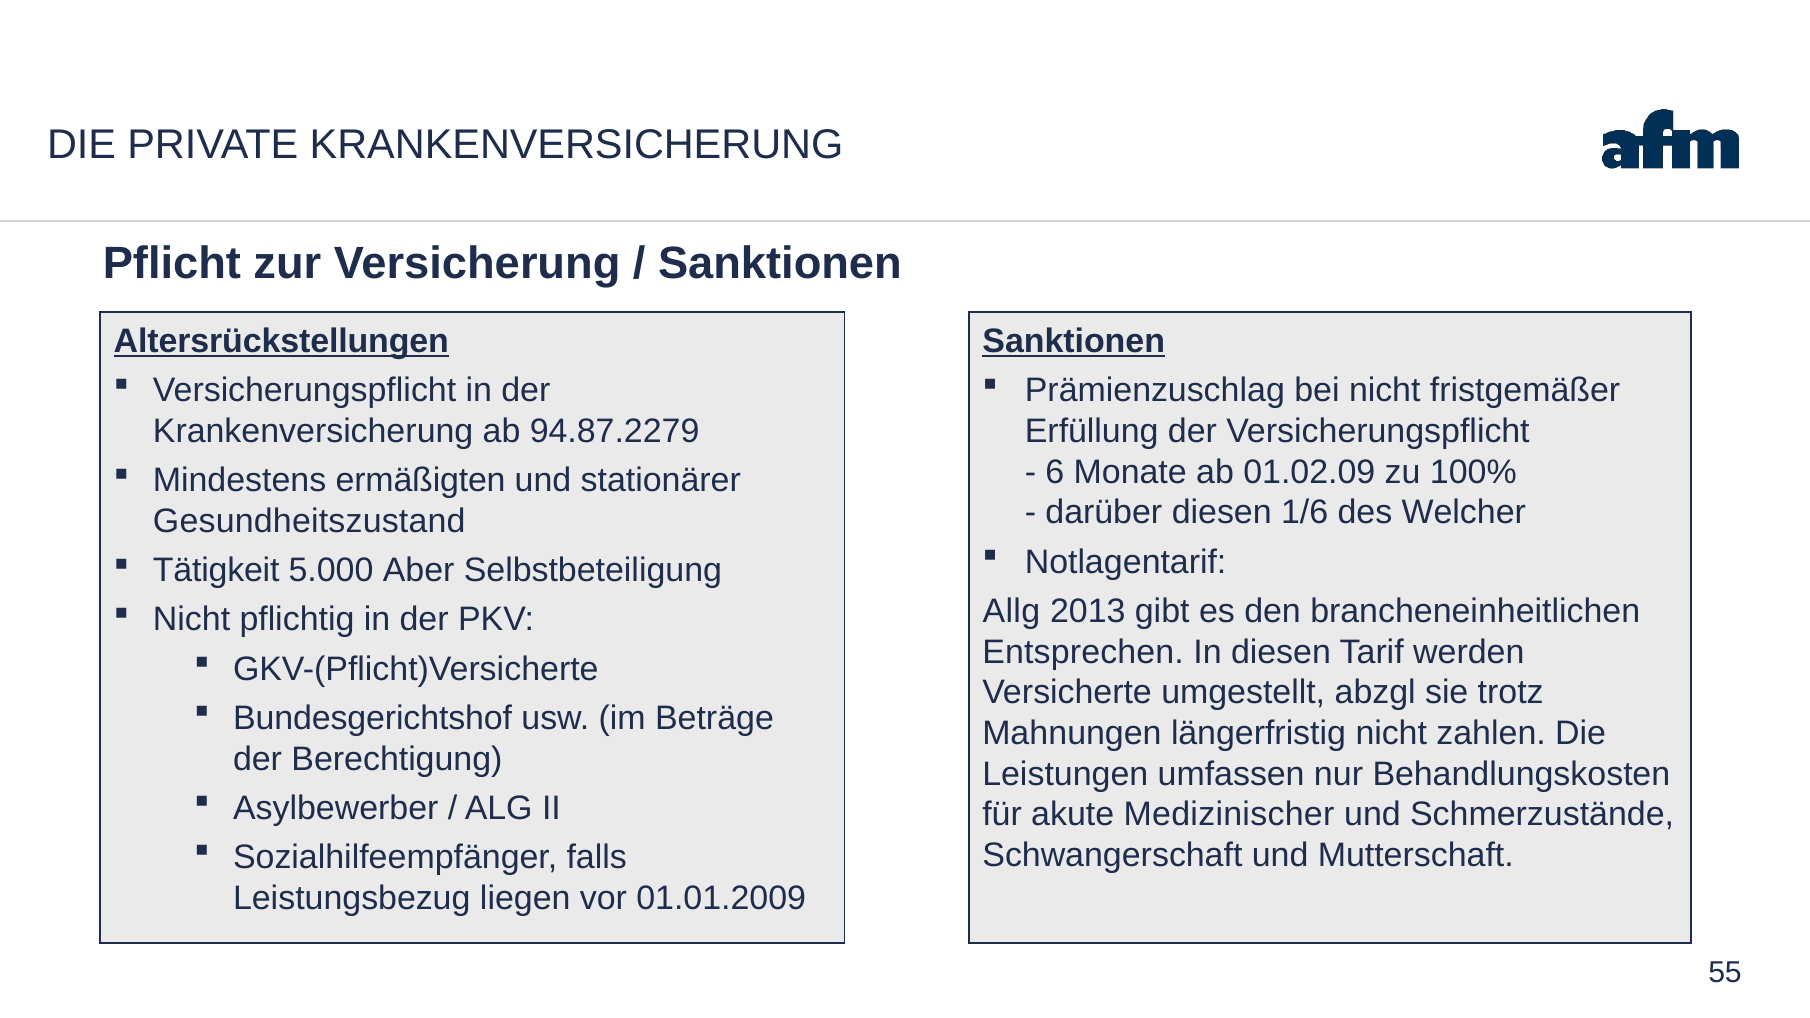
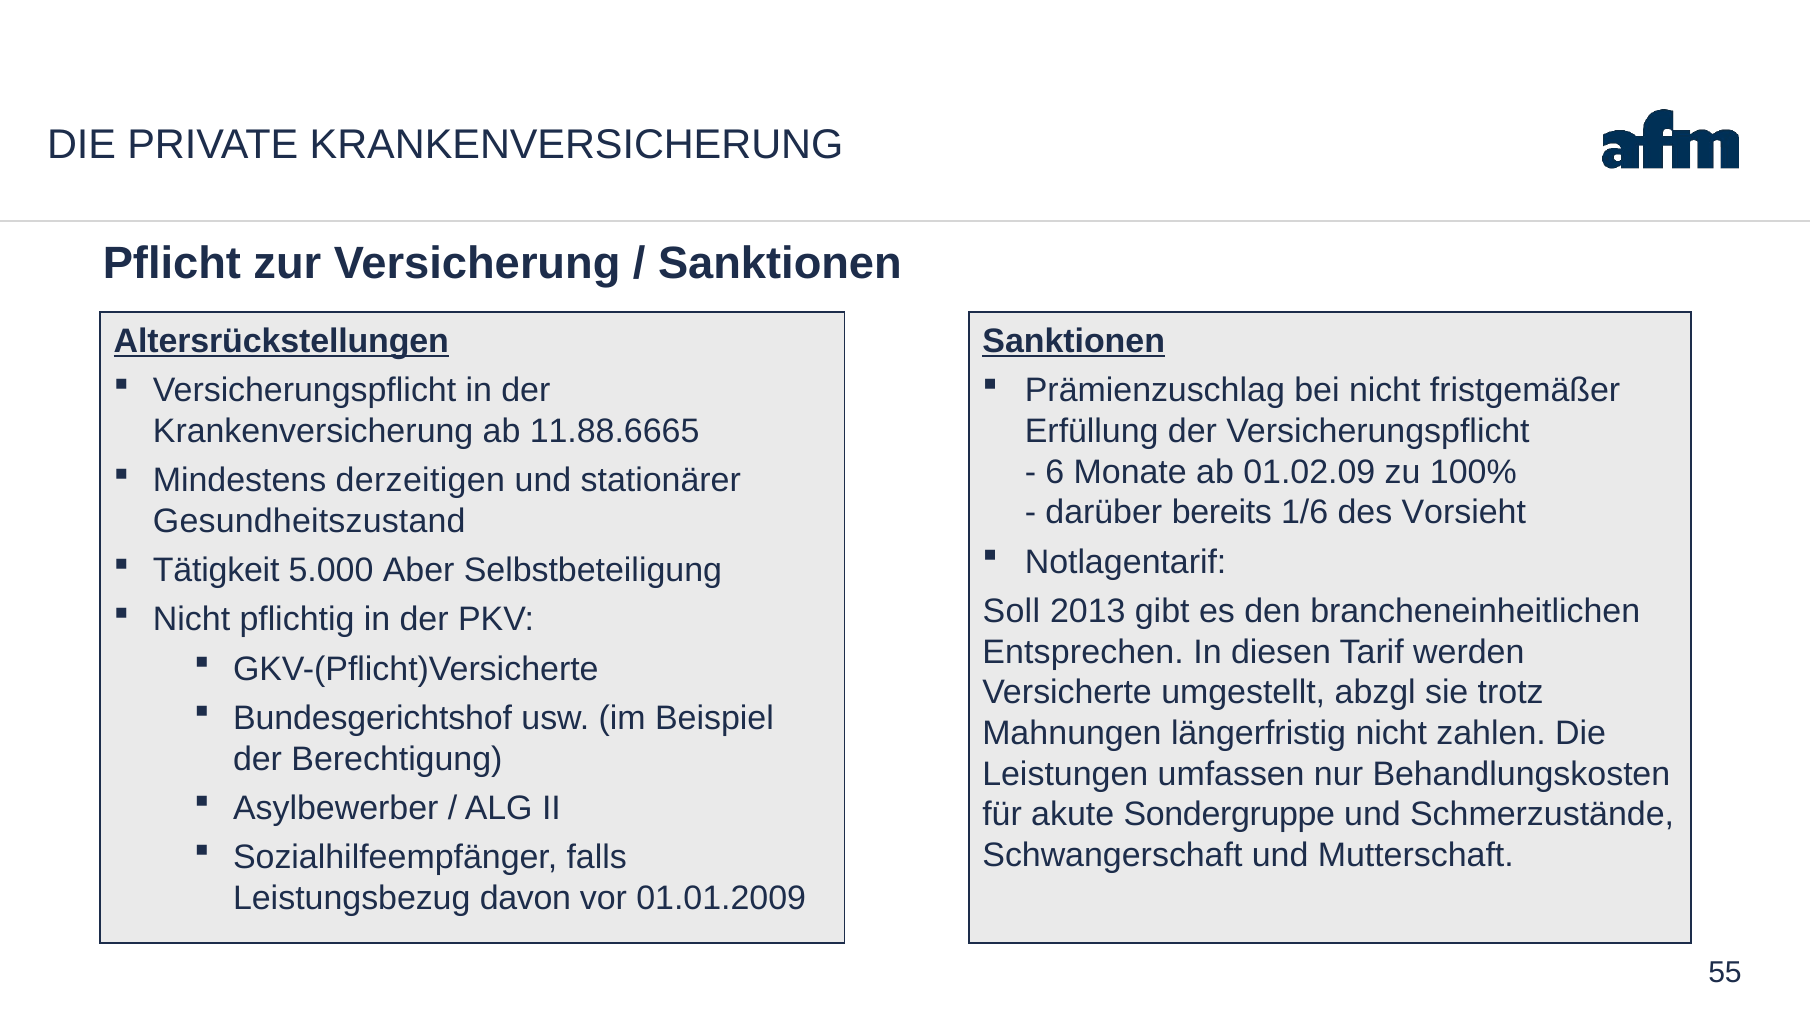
94.87.2279: 94.87.2279 -> 11.88.6665
ermäßigten: ermäßigten -> derzeitigen
darüber diesen: diesen -> bereits
Welcher: Welcher -> Vorsieht
Allg: Allg -> Soll
Beträge: Beträge -> Beispiel
Medizinischer: Medizinischer -> Sondergruppe
liegen: liegen -> davon
